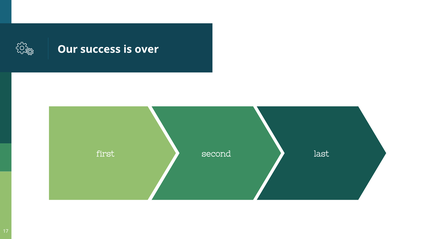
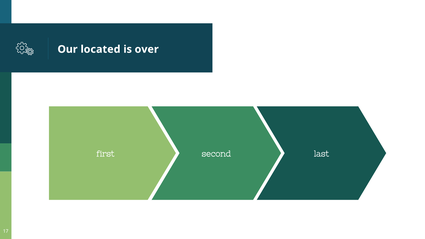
success: success -> located
